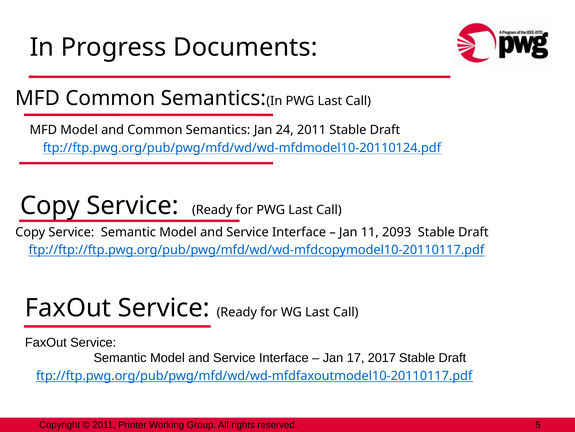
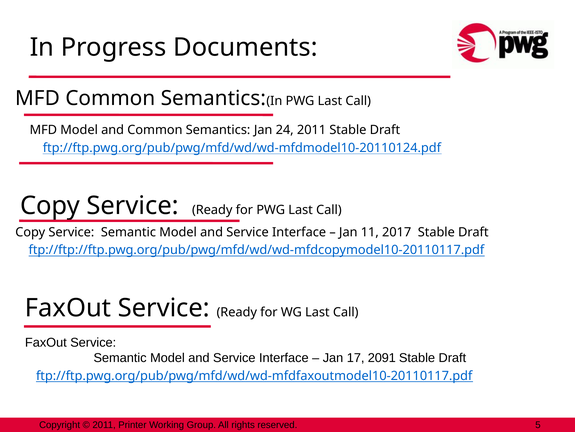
2093: 2093 -> 2017
2017: 2017 -> 2091
